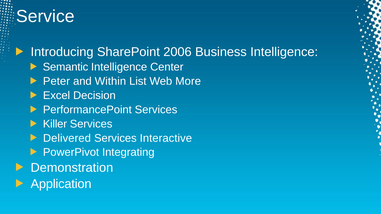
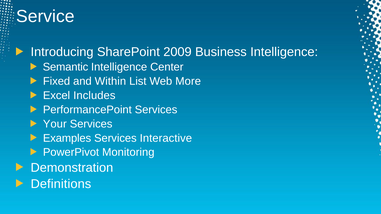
2006: 2006 -> 2009
Peter: Peter -> Fixed
Decision: Decision -> Includes
Killer: Killer -> Your
Delivered: Delivered -> Examples
Integrating: Integrating -> Monitoring
Application: Application -> Definitions
